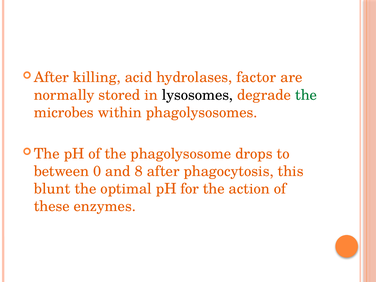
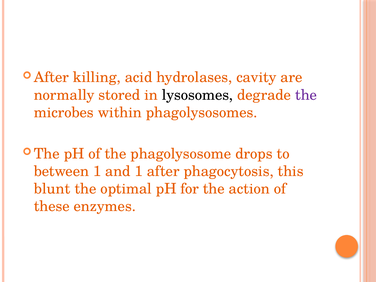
factor: factor -> cavity
the at (306, 95) colour: green -> purple
between 0: 0 -> 1
and 8: 8 -> 1
